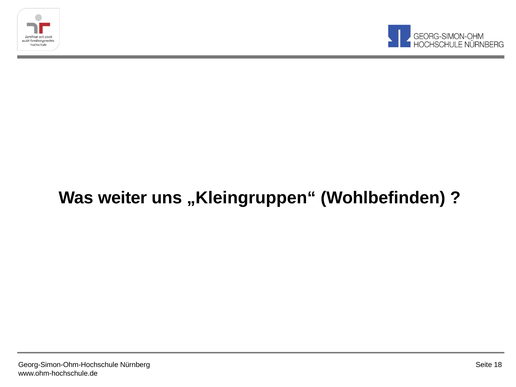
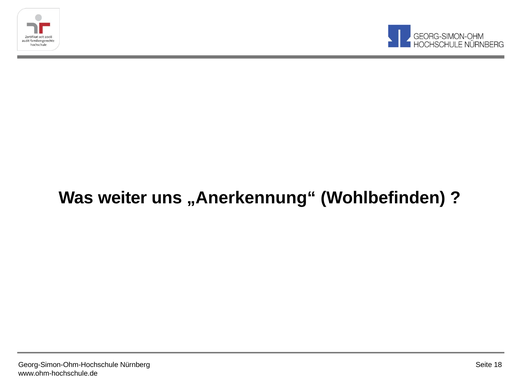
„Kleingruppen“: „Kleingruppen“ -> „Anerkennung“
